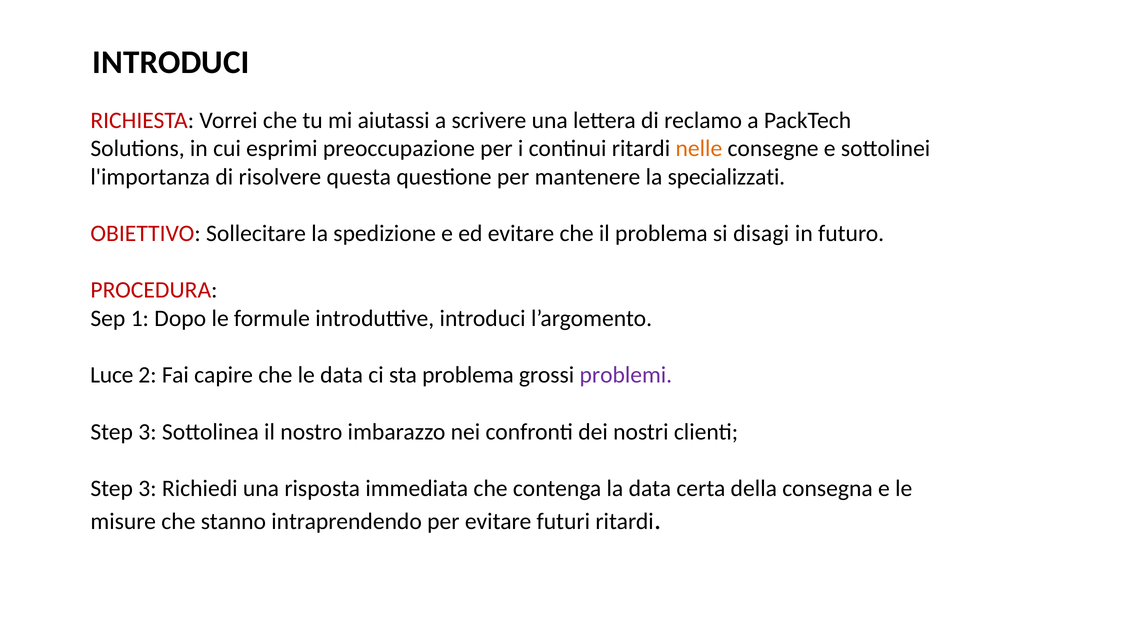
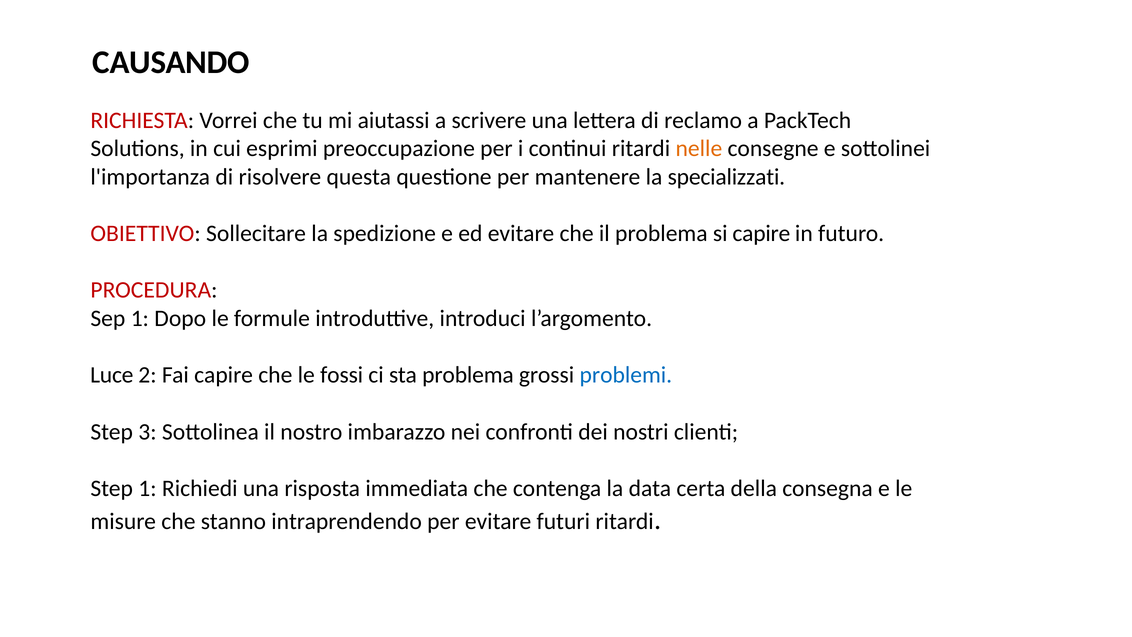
INTRODUCI at (171, 62): INTRODUCI -> CAUSANDO
si disagi: disagi -> capire
le data: data -> fossi
problemi colour: purple -> blue
3 at (147, 488): 3 -> 1
